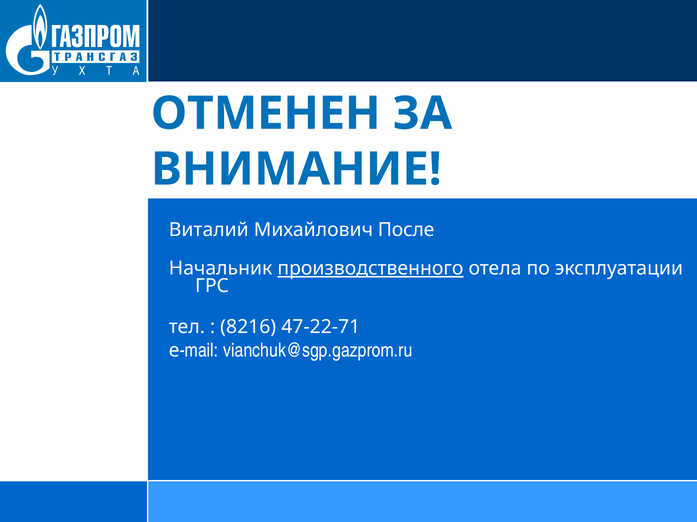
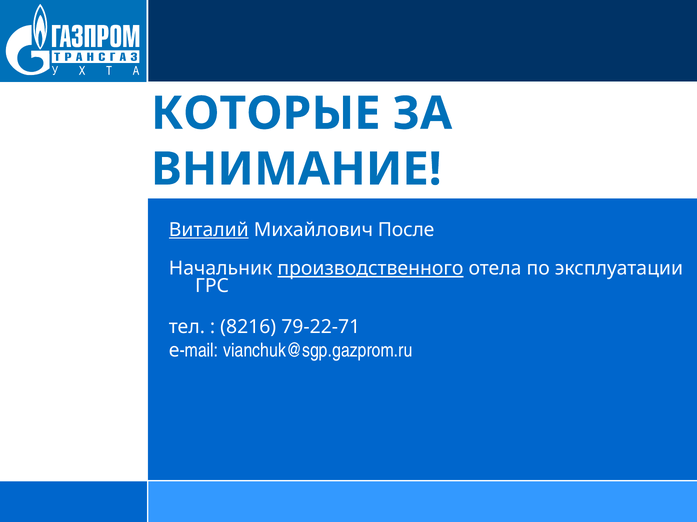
ОТМЕНЕН: ОТМЕНЕН -> КОТОРЫЕ
Виталий underline: none -> present
47-22-71: 47-22-71 -> 79-22-71
